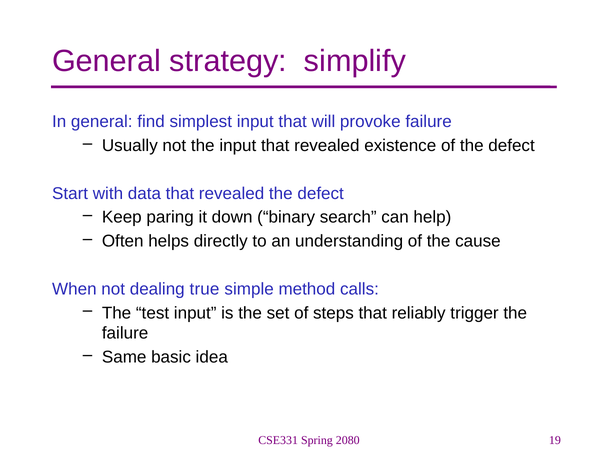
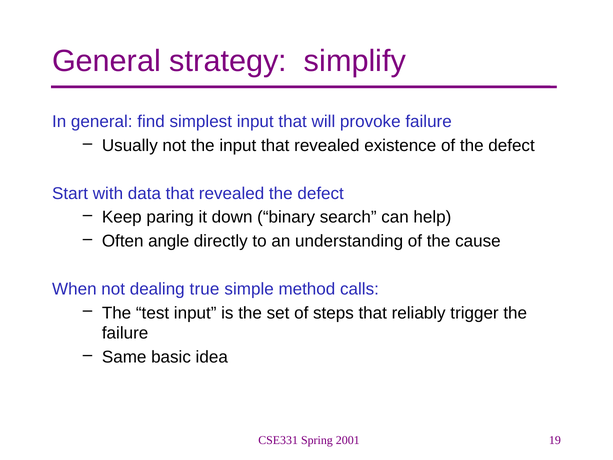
helps: helps -> angle
2080: 2080 -> 2001
